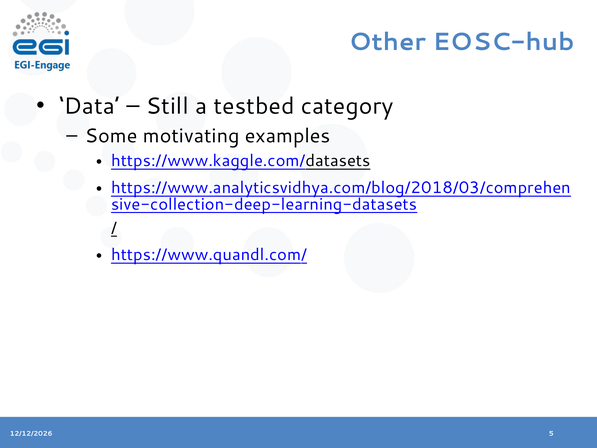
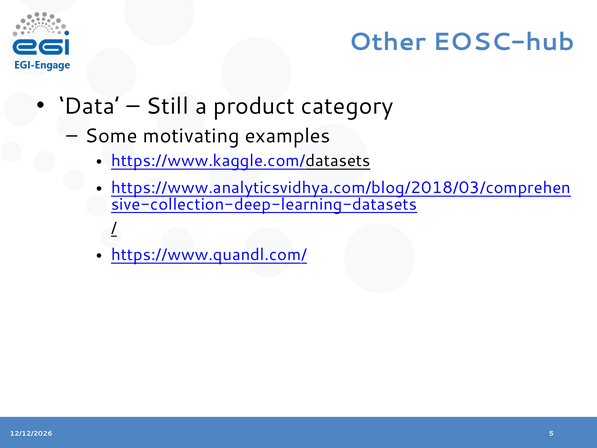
testbed: testbed -> product
